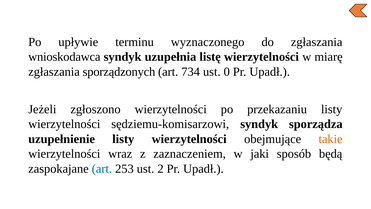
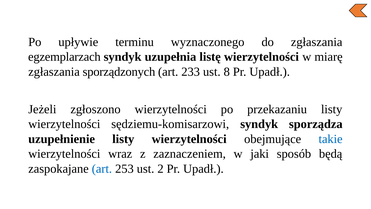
wnioskodawca: wnioskodawca -> egzemplarzach
734: 734 -> 233
0: 0 -> 8
takie colour: orange -> blue
